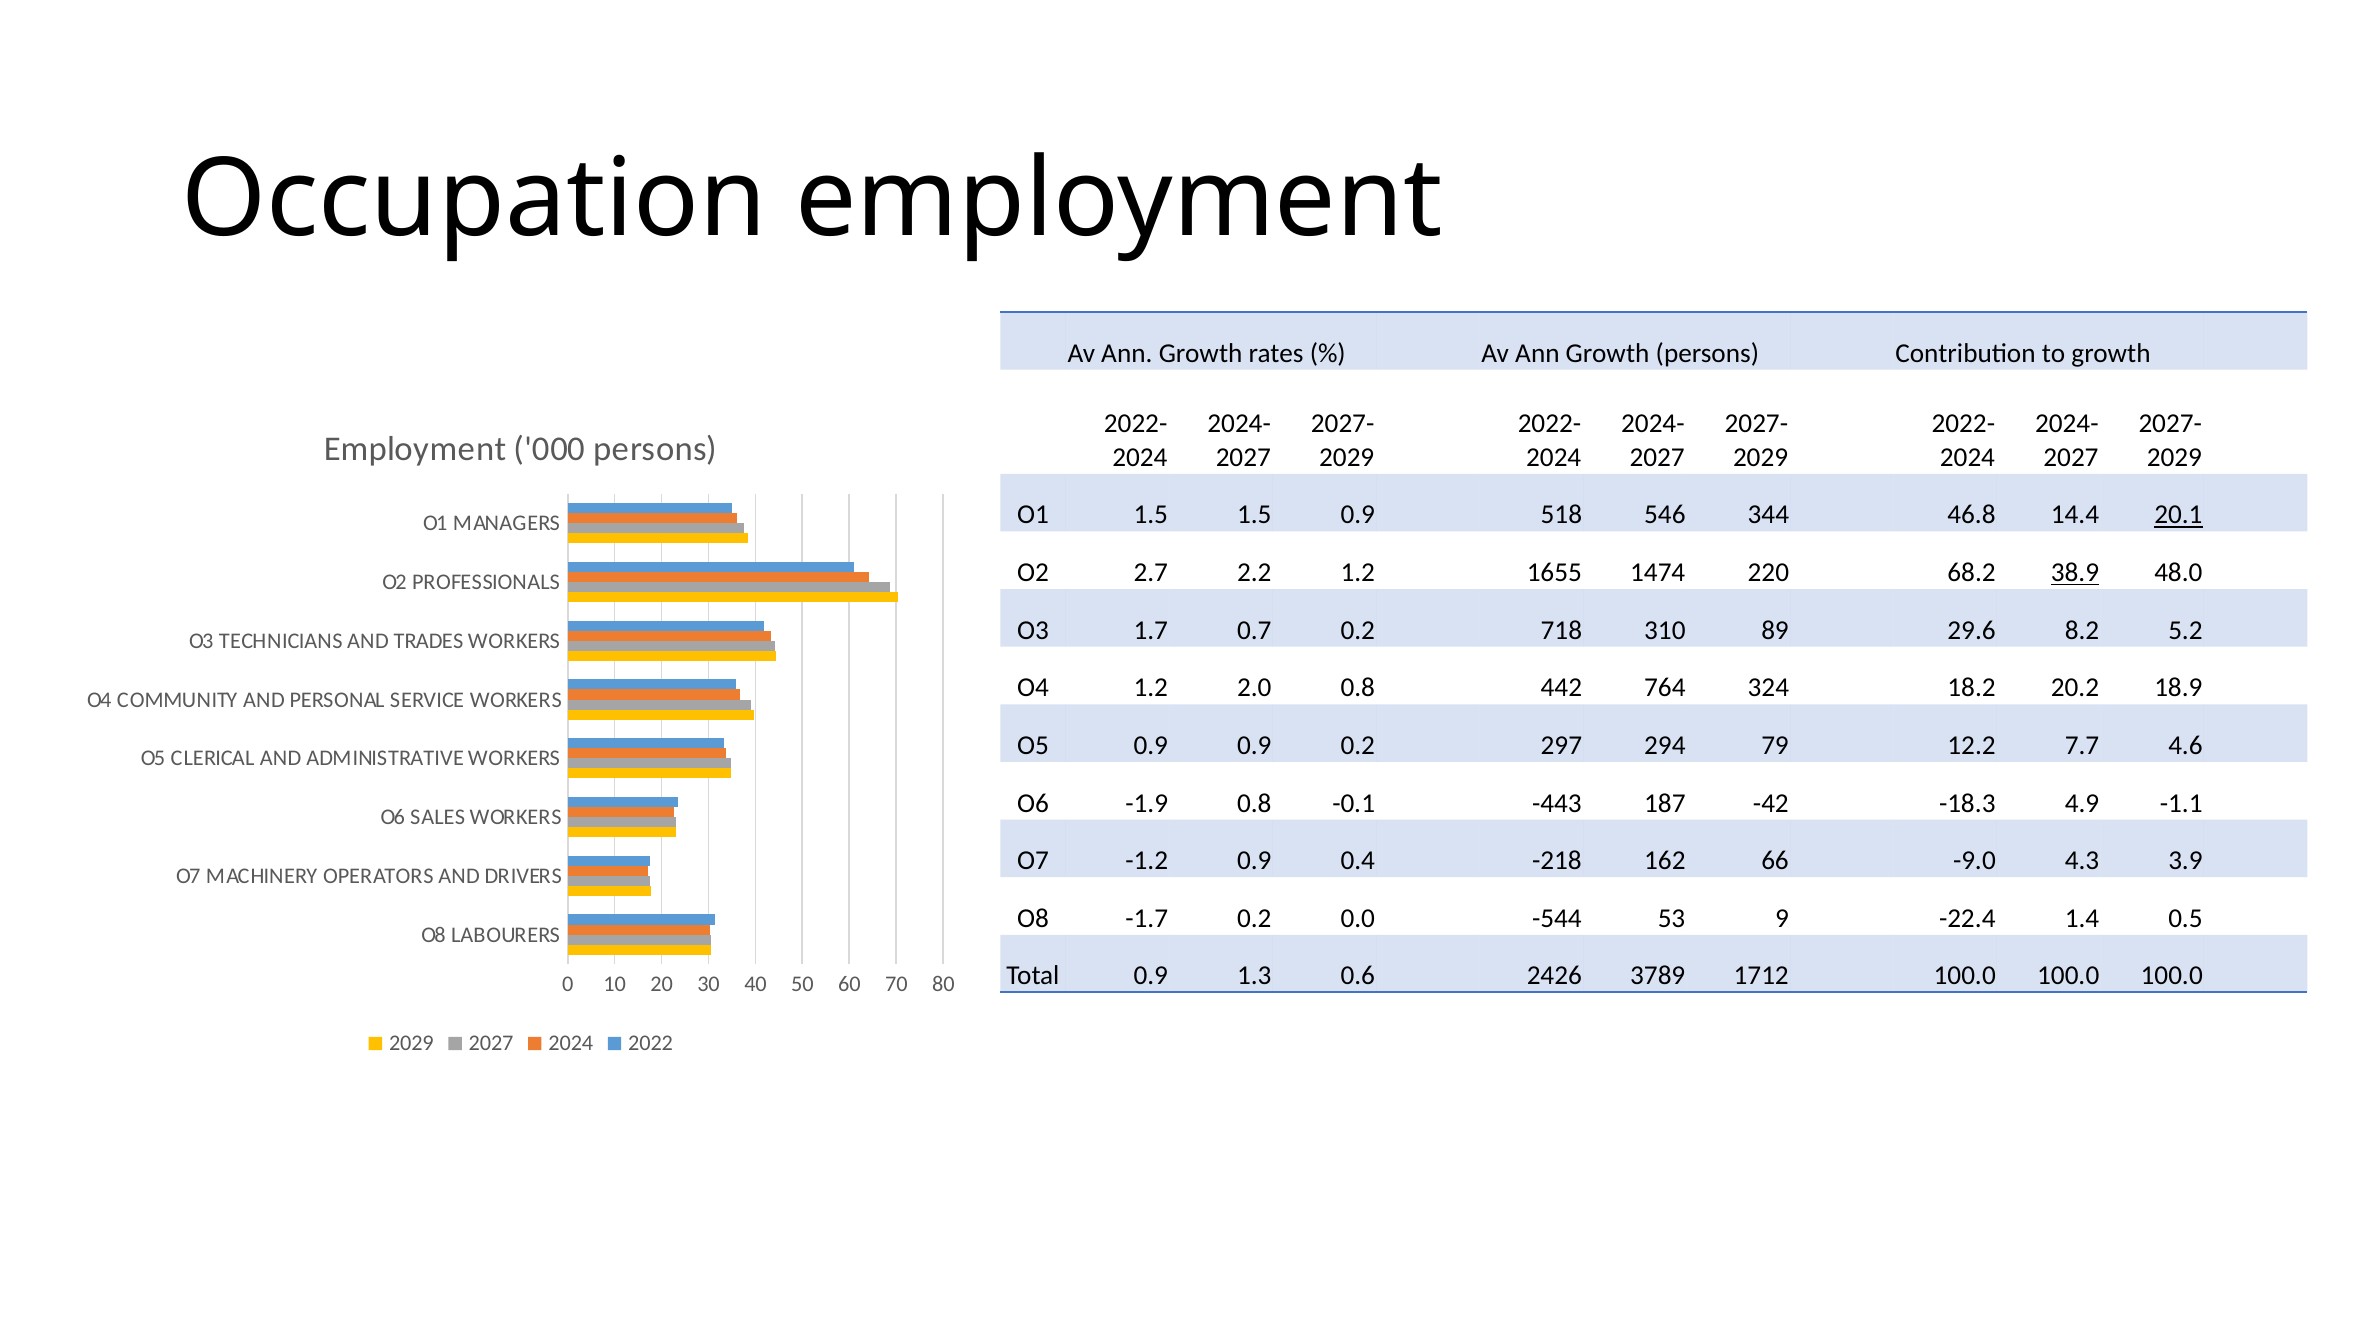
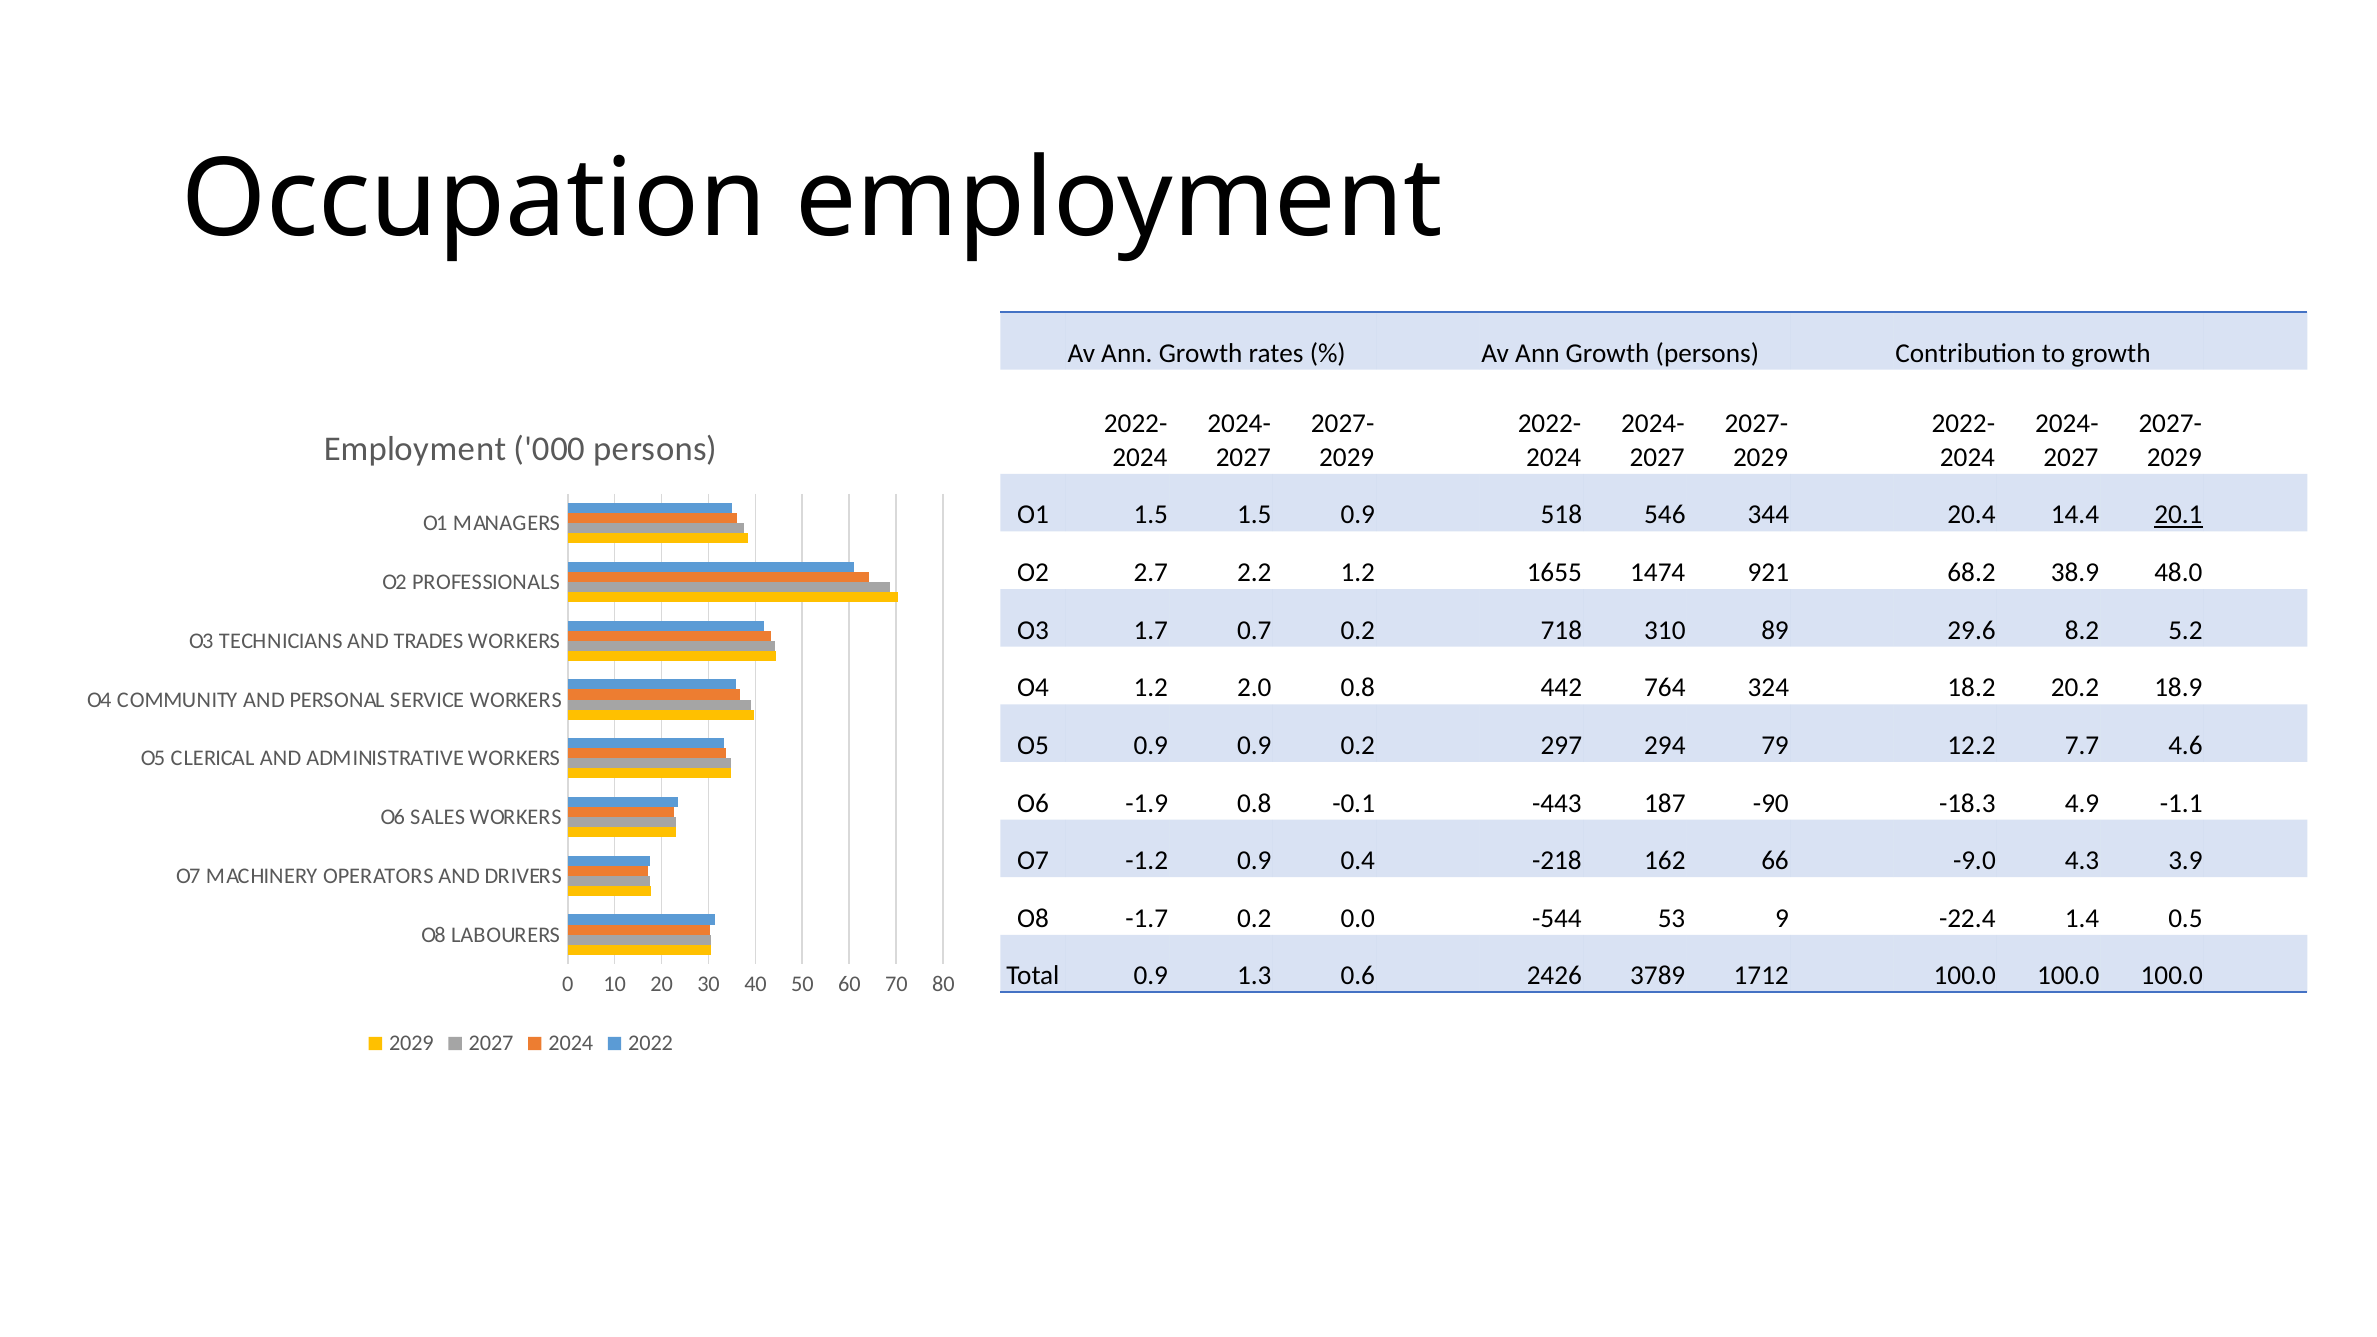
46.8: 46.8 -> 20.4
220: 220 -> 921
38.9 underline: present -> none
-42: -42 -> -90
